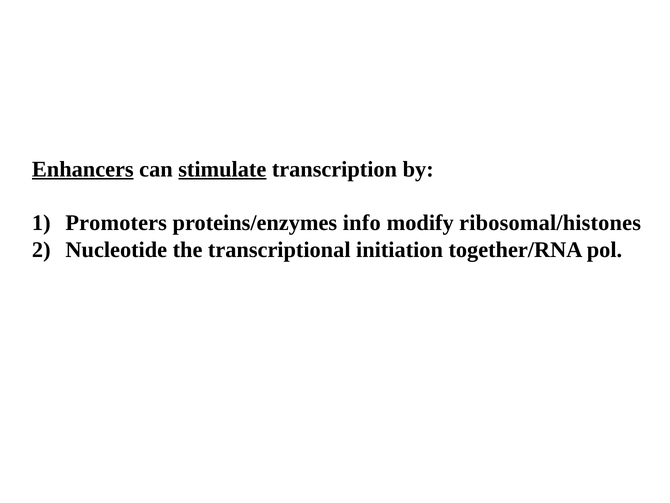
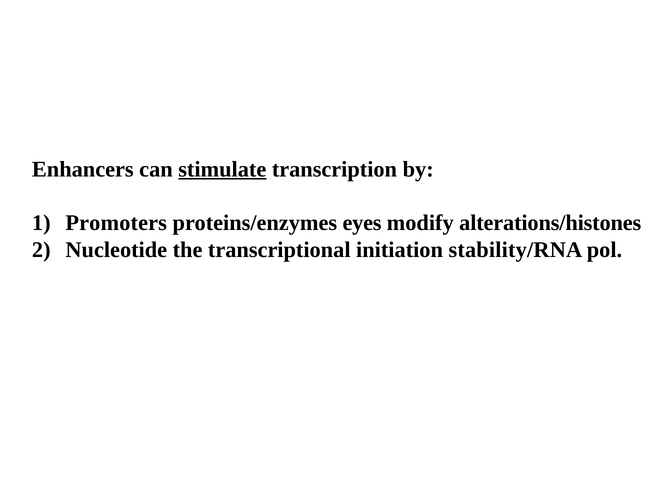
Enhancers underline: present -> none
info: info -> eyes
ribosomal/histones: ribosomal/histones -> alterations/histones
together/RNA: together/RNA -> stability/RNA
